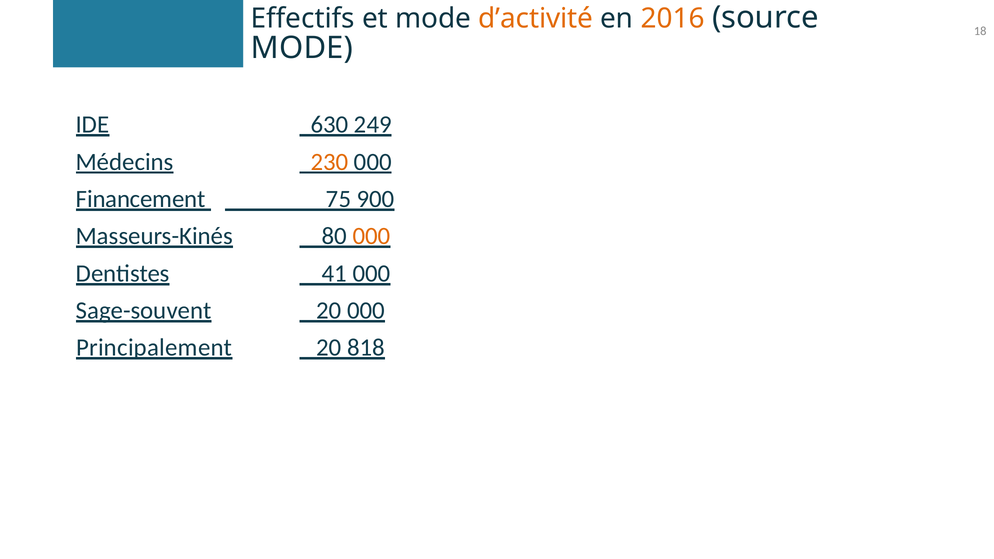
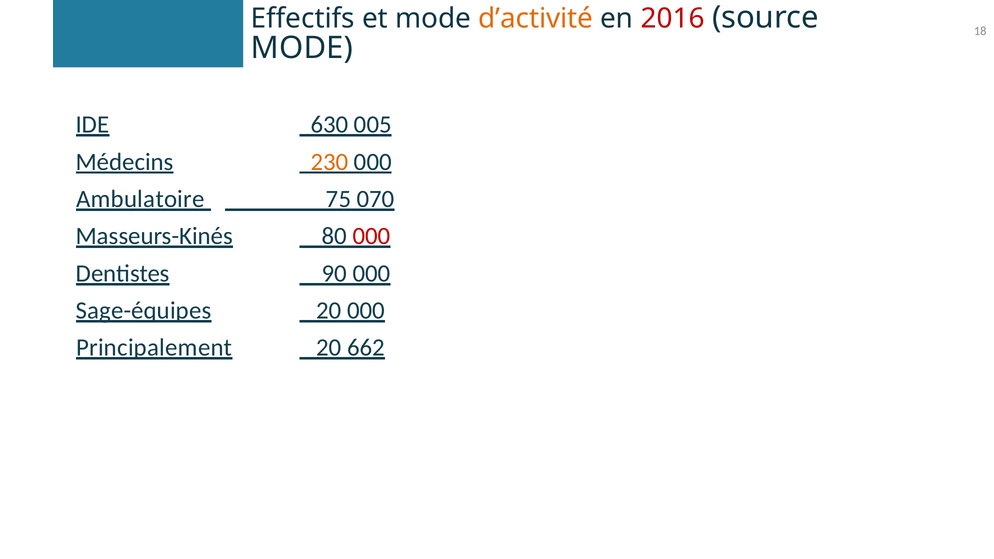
2016 colour: orange -> red
249: 249 -> 005
Financement: Financement -> Ambulatoire
900: 900 -> 070
000 at (371, 236) colour: orange -> red
41: 41 -> 90
Sage-souvent: Sage-souvent -> Sage-équipes
818: 818 -> 662
